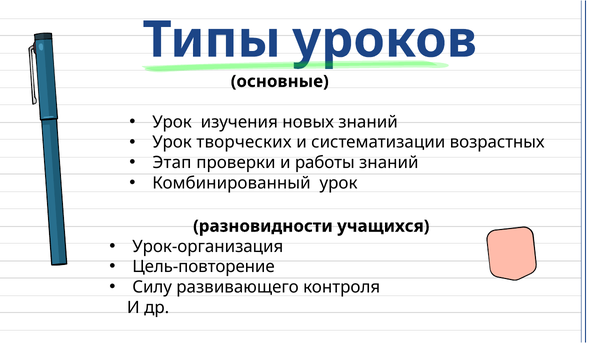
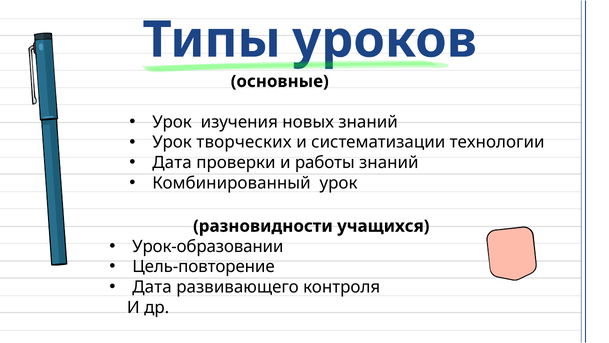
возрастных: возрастных -> технологии
Этап at (172, 163): Этап -> Дата
Урок-организация: Урок-организация -> Урок-образовании
Силу at (152, 287): Силу -> Дата
